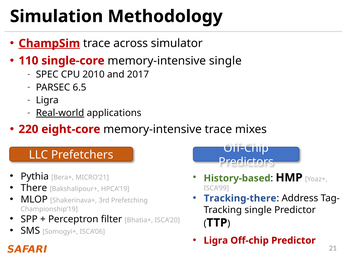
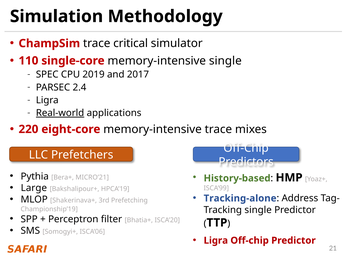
ChampSim underline: present -> none
across: across -> critical
2010: 2010 -> 2019
6.5: 6.5 -> 2.4
There: There -> Large
Tracking-there: Tracking-there -> Tracking-alone
